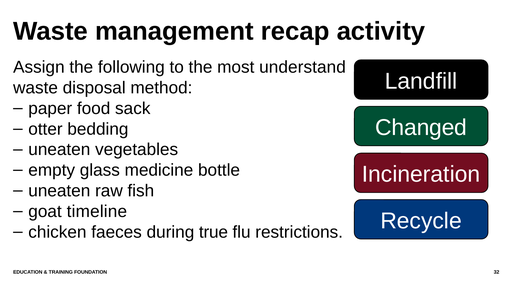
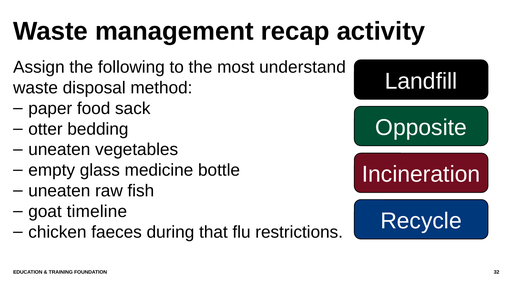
Changed: Changed -> Opposite
true: true -> that
